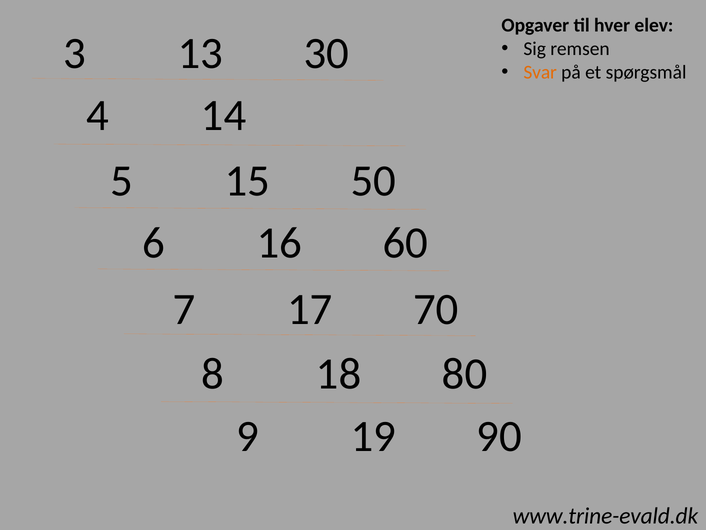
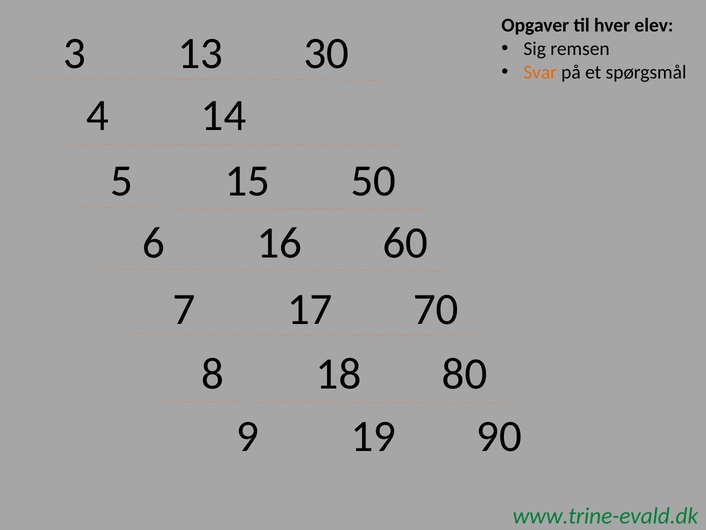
www.trine-evald.dk colour: black -> green
